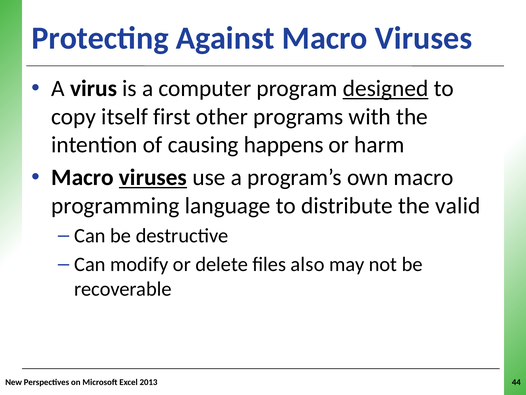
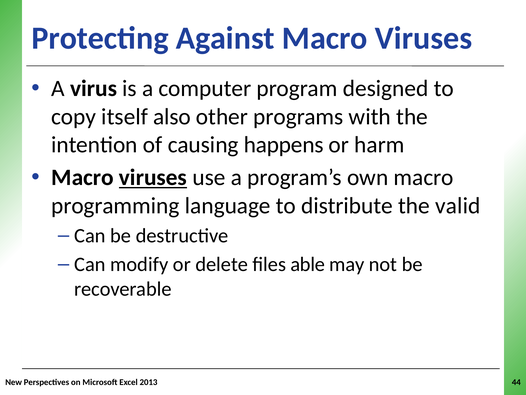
designed underline: present -> none
first: first -> also
also: also -> able
